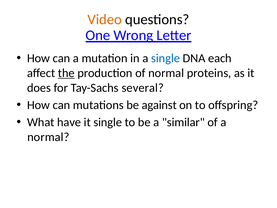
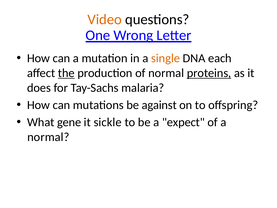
single at (166, 58) colour: blue -> orange
proteins underline: none -> present
several: several -> malaria
have: have -> gene
it single: single -> sickle
similar: similar -> expect
